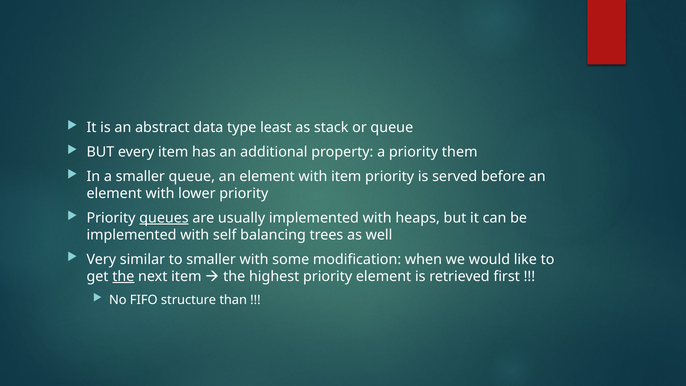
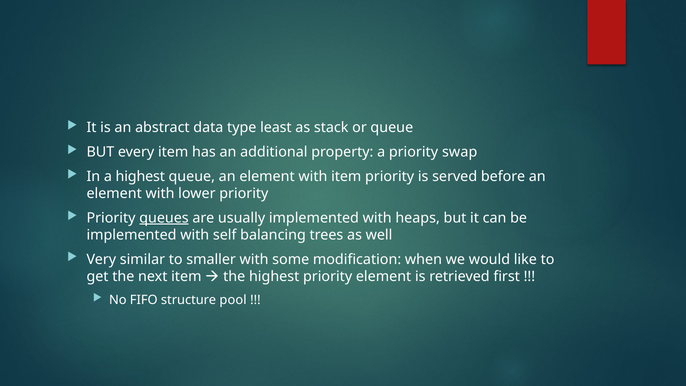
them: them -> swap
a smaller: smaller -> highest
the at (123, 276) underline: present -> none
than: than -> pool
